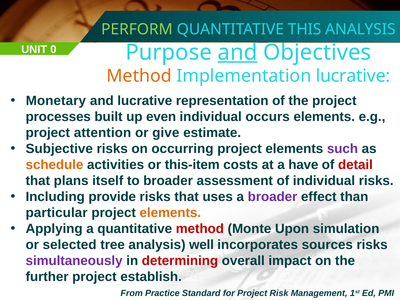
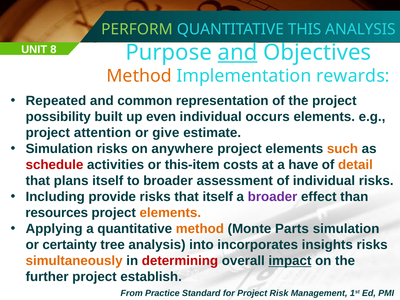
0: 0 -> 8
Implementation lucrative: lucrative -> rewards
Monetary: Monetary -> Repeated
and lucrative: lucrative -> common
processes: processes -> possibility
Subjective at (59, 149): Subjective -> Simulation
occurring: occurring -> anywhere
such colour: purple -> orange
schedule colour: orange -> red
detail colour: red -> orange
that uses: uses -> itself
particular: particular -> resources
method at (200, 229) colour: red -> orange
Upon: Upon -> Parts
selected: selected -> certainty
well: well -> into
sources: sources -> insights
simultaneously colour: purple -> orange
impact underline: none -> present
